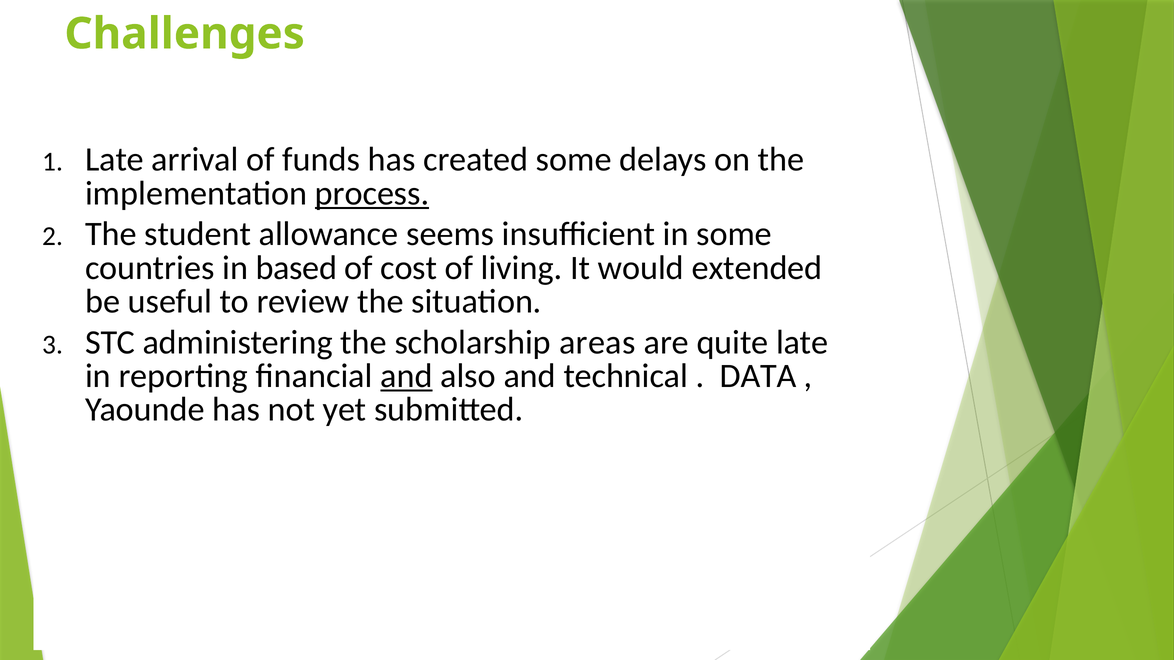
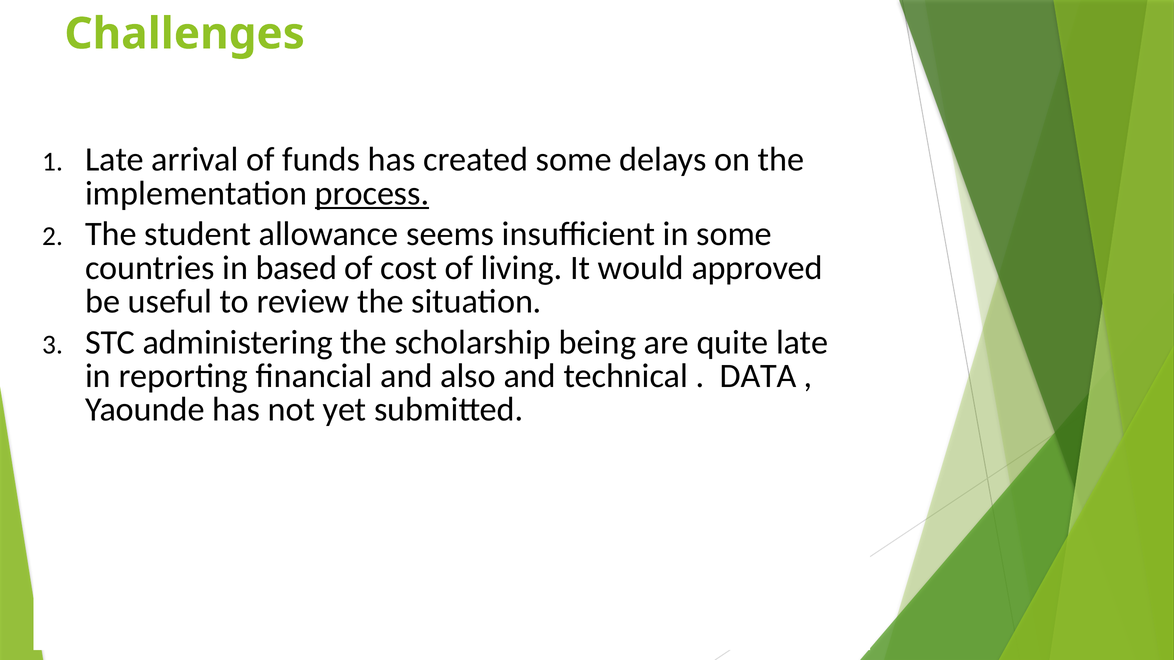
extended: extended -> approved
areas: areas -> being
and at (406, 376) underline: present -> none
